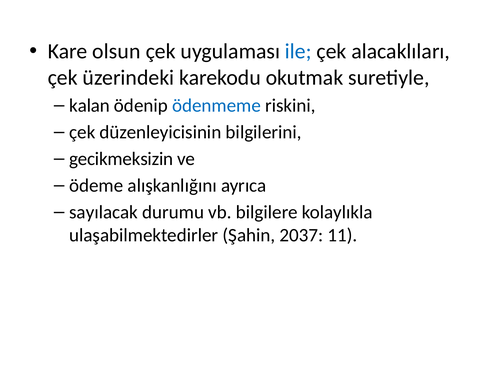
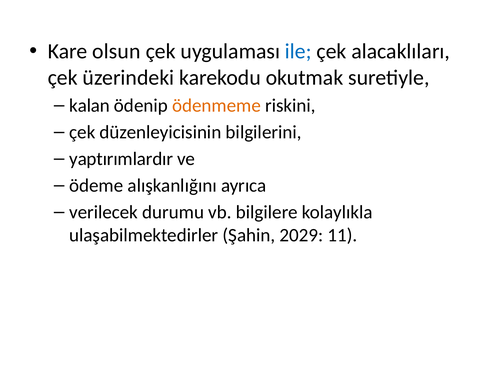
ödenmeme colour: blue -> orange
gecikmeksizin: gecikmeksizin -> yaptırımlardır
sayılacak: sayılacak -> verilecek
2037: 2037 -> 2029
